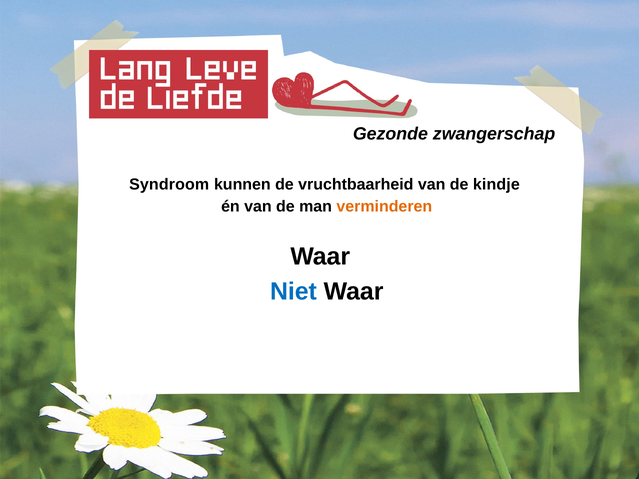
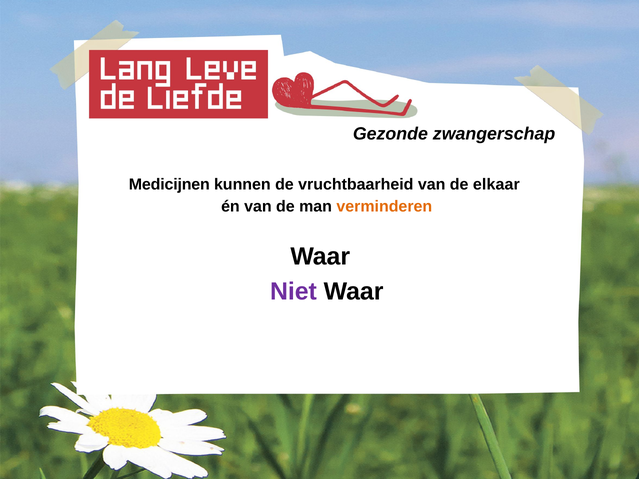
Syndroom: Syndroom -> Medicijnen
kindje: kindje -> elkaar
Niet colour: blue -> purple
